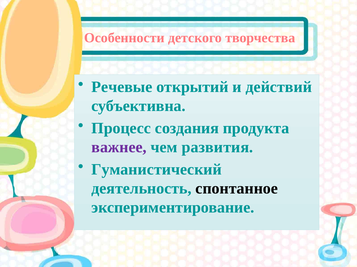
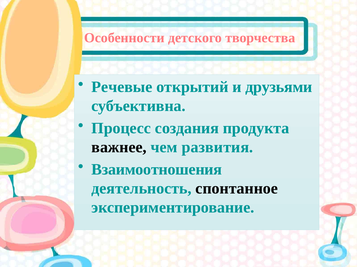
действий: действий -> друзьями
важнее colour: purple -> black
Гуманистический: Гуманистический -> Взаимоотношения
